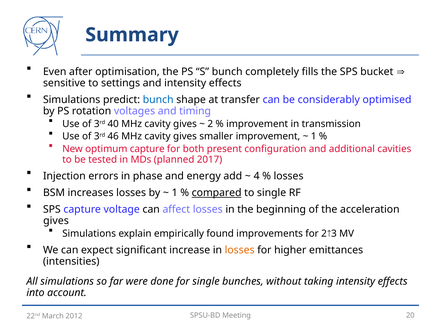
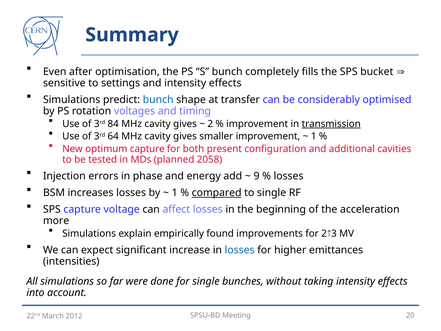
40: 40 -> 84
transmission underline: none -> present
46: 46 -> 64
2017: 2017 -> 2058
4: 4 -> 9
gives at (56, 221): gives -> more
losses at (240, 250) colour: orange -> blue
